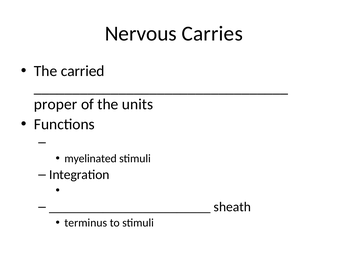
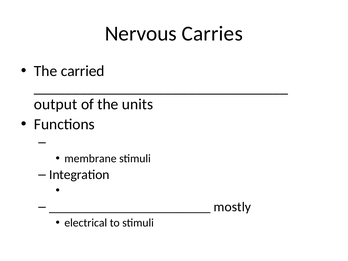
proper: proper -> output
myelinated: myelinated -> membrane
sheath: sheath -> mostly
terminus: terminus -> electrical
